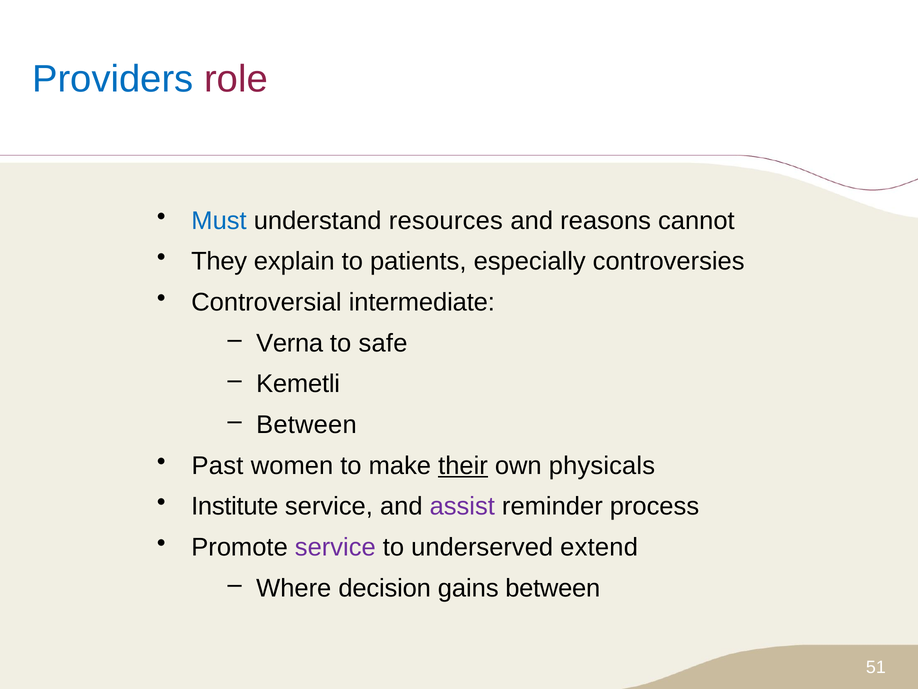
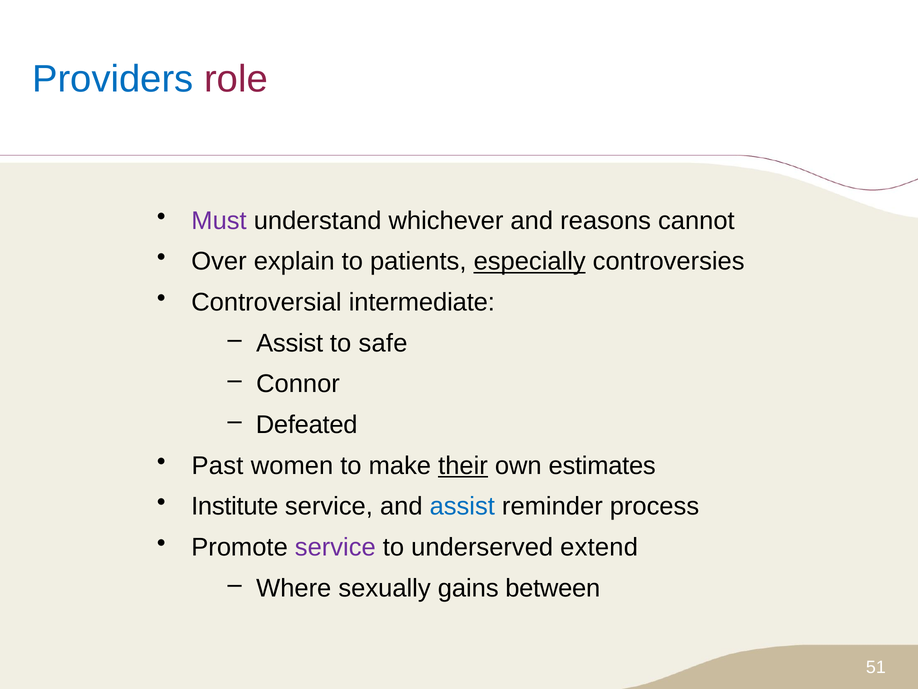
Must colour: blue -> purple
resources: resources -> whichever
They: They -> Over
especially underline: none -> present
Verna at (290, 343): Verna -> Assist
Kemetli: Kemetli -> Connor
Between at (306, 425): Between -> Defeated
physicals: physicals -> estimates
assist at (462, 506) colour: purple -> blue
decision: decision -> sexually
